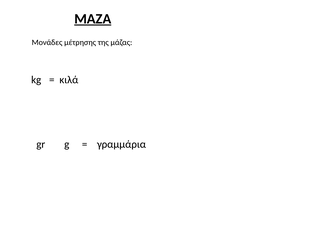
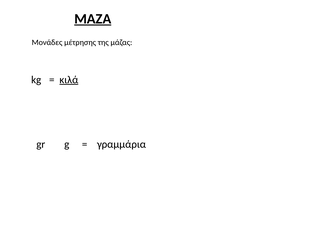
κιλά underline: none -> present
